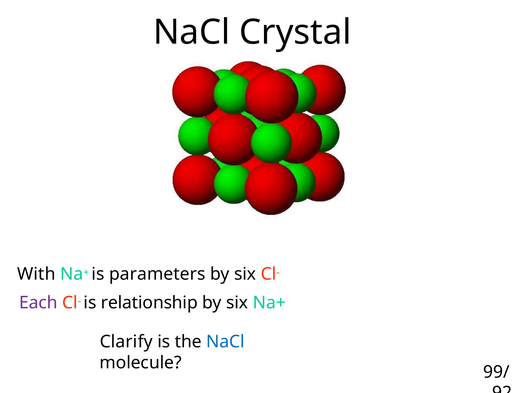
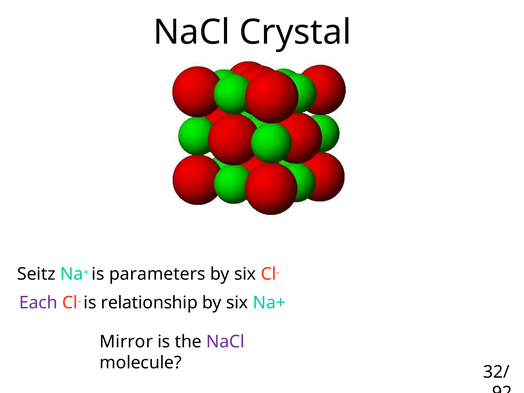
With: With -> Seitz
Clarify: Clarify -> Mirror
NaCl at (225, 342) colour: blue -> purple
99/: 99/ -> 32/
